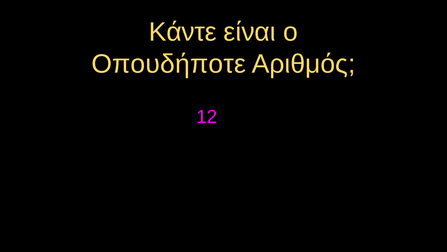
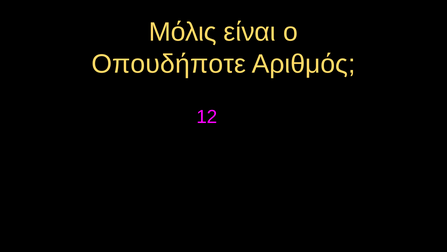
Κάντε: Κάντε -> Μόλις
